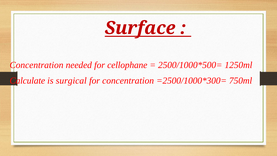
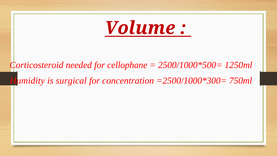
Surface: Surface -> Volume
Concentration at (37, 65): Concentration -> Corticosteroid
Calculate: Calculate -> Humidity
